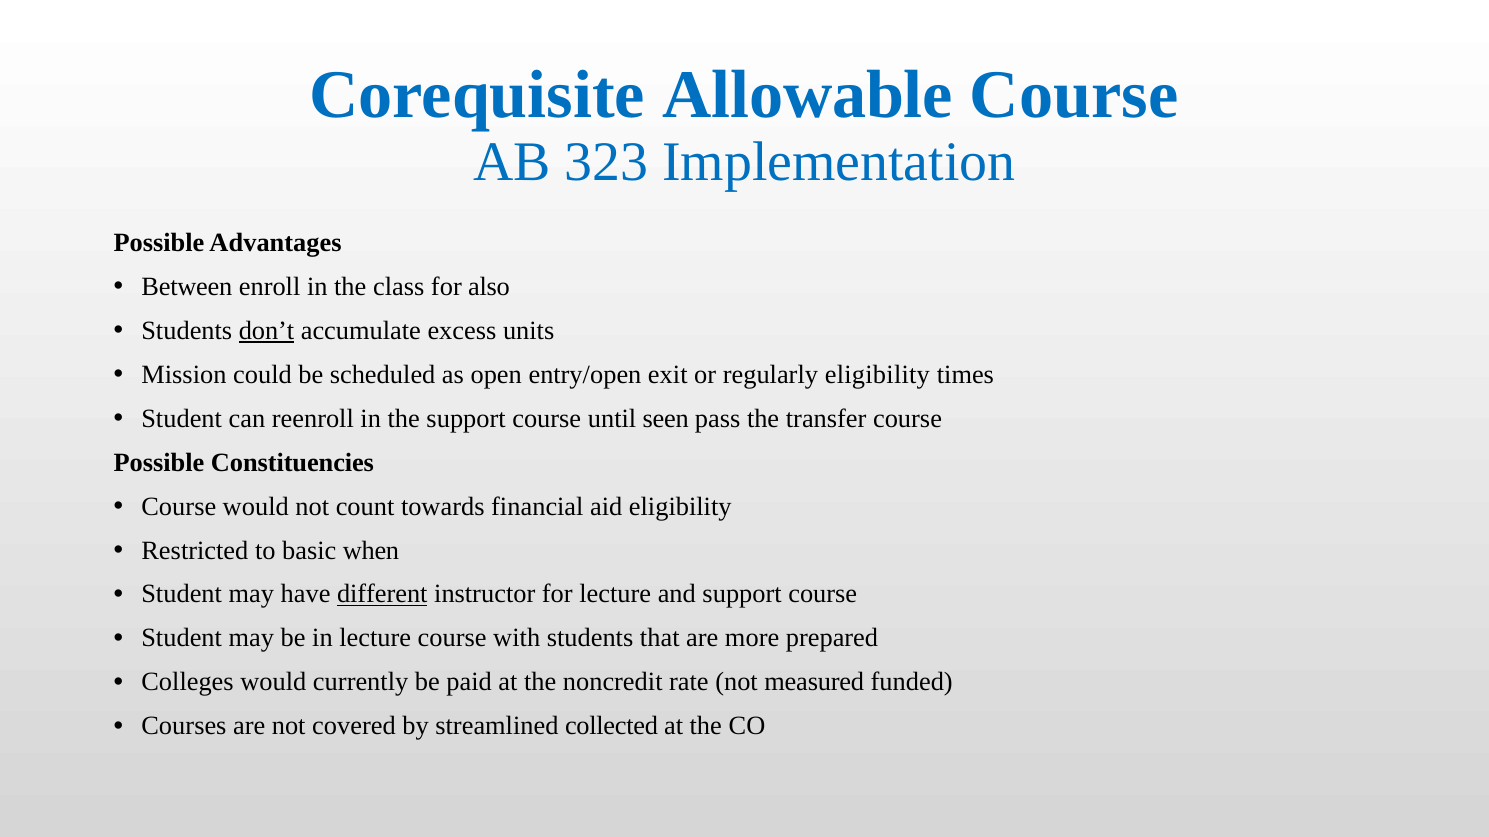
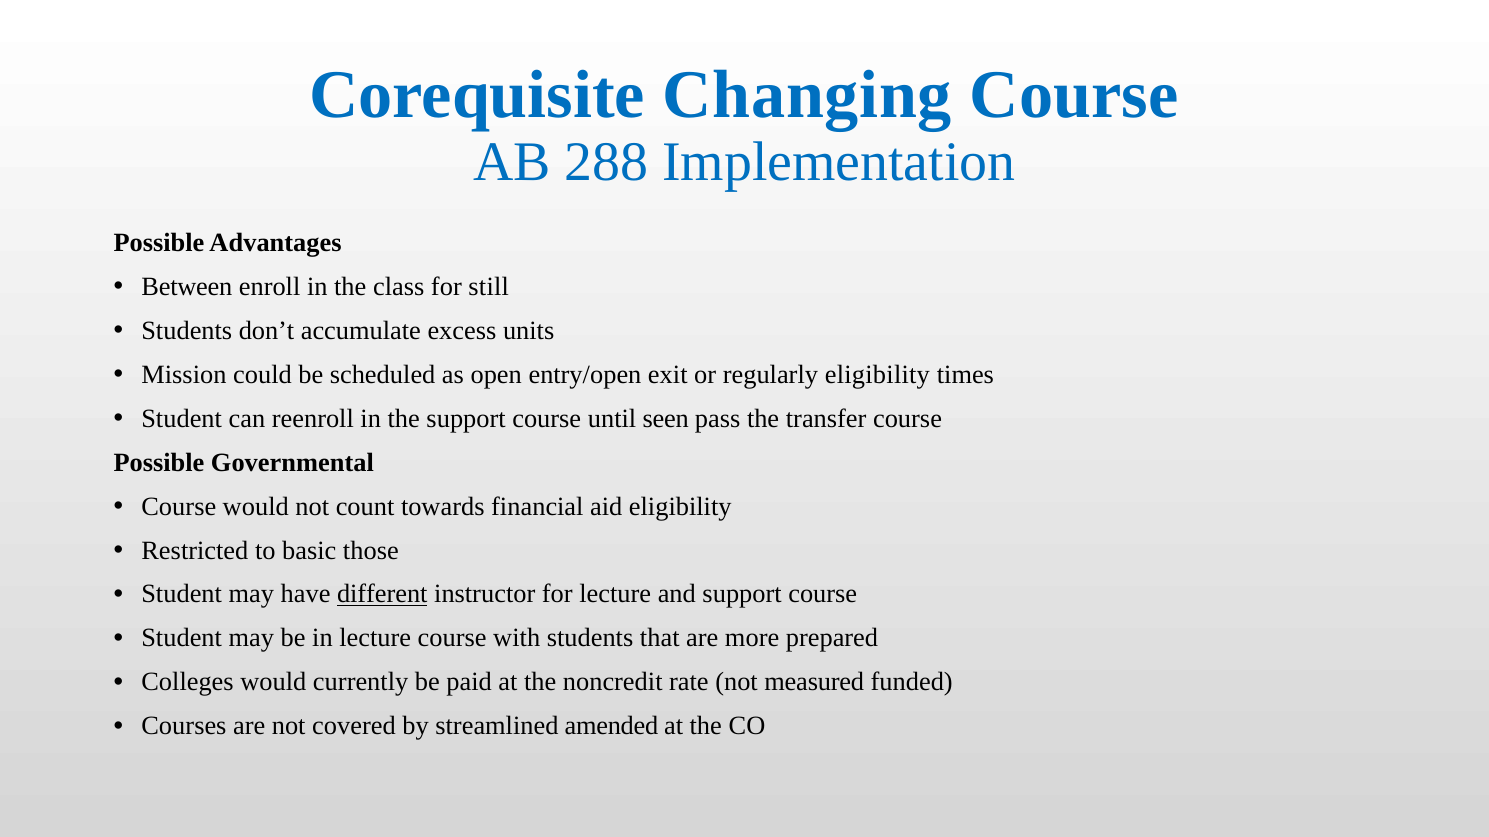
Allowable: Allowable -> Changing
323: 323 -> 288
also: also -> still
don’t underline: present -> none
Constituencies: Constituencies -> Governmental
when: when -> those
collected: collected -> amended
